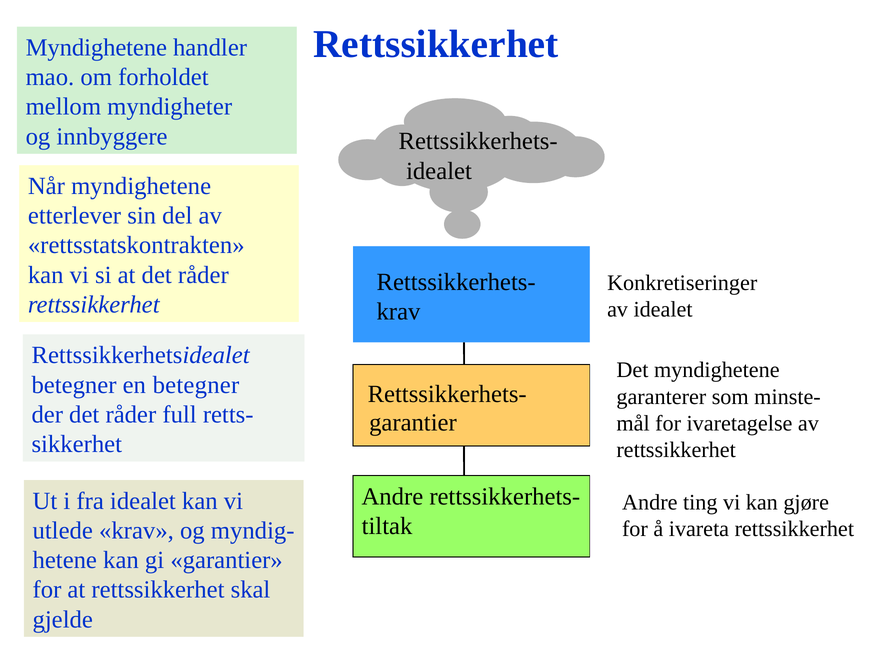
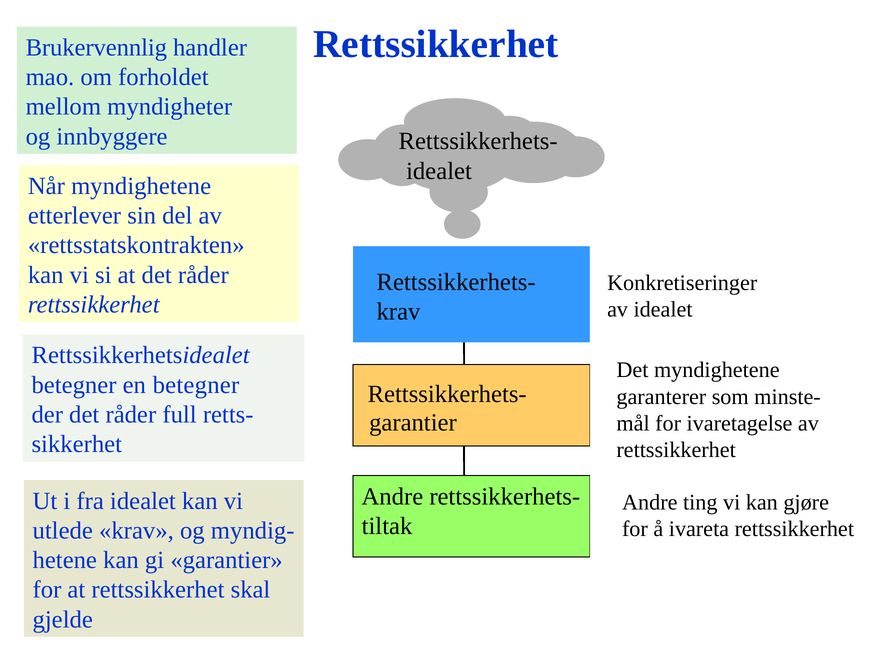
Myndighetene at (96, 48): Myndighetene -> Brukervennlig
